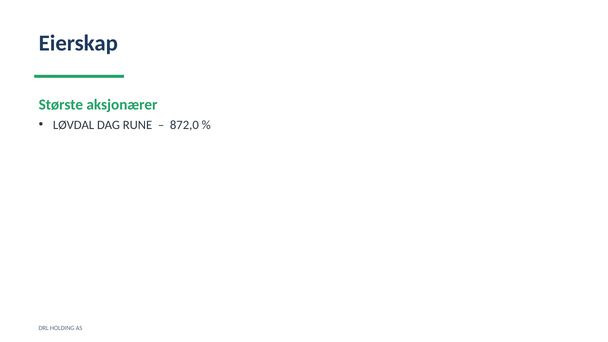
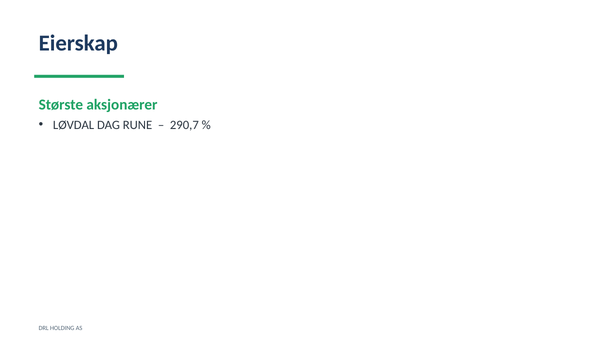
872,0: 872,0 -> 290,7
